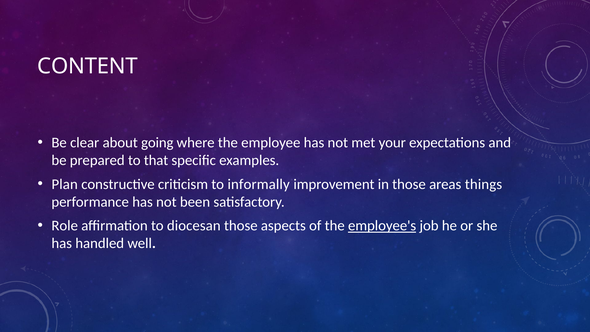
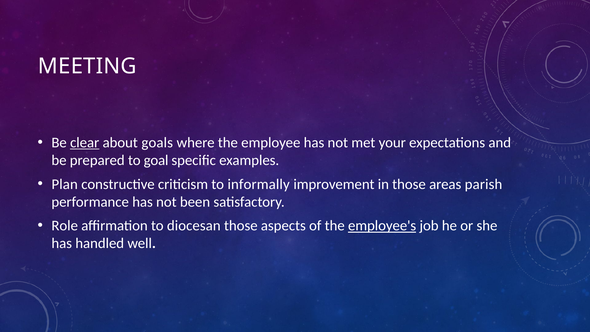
CONTENT: CONTENT -> MEETING
clear underline: none -> present
going: going -> goals
that: that -> goal
things: things -> parish
